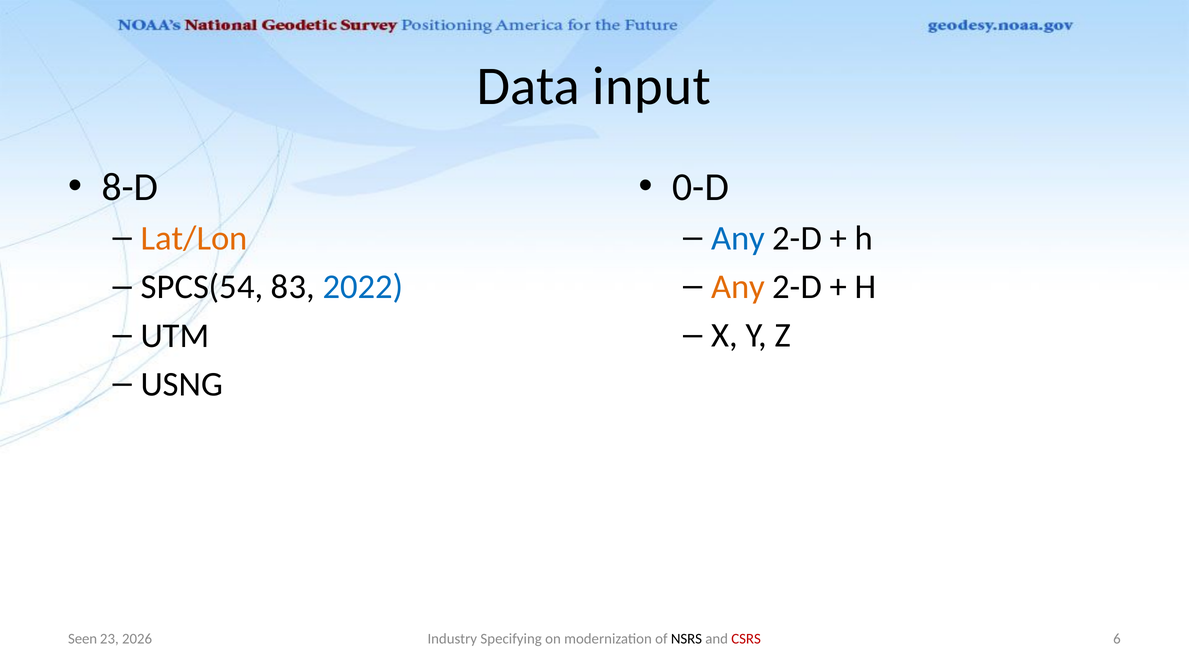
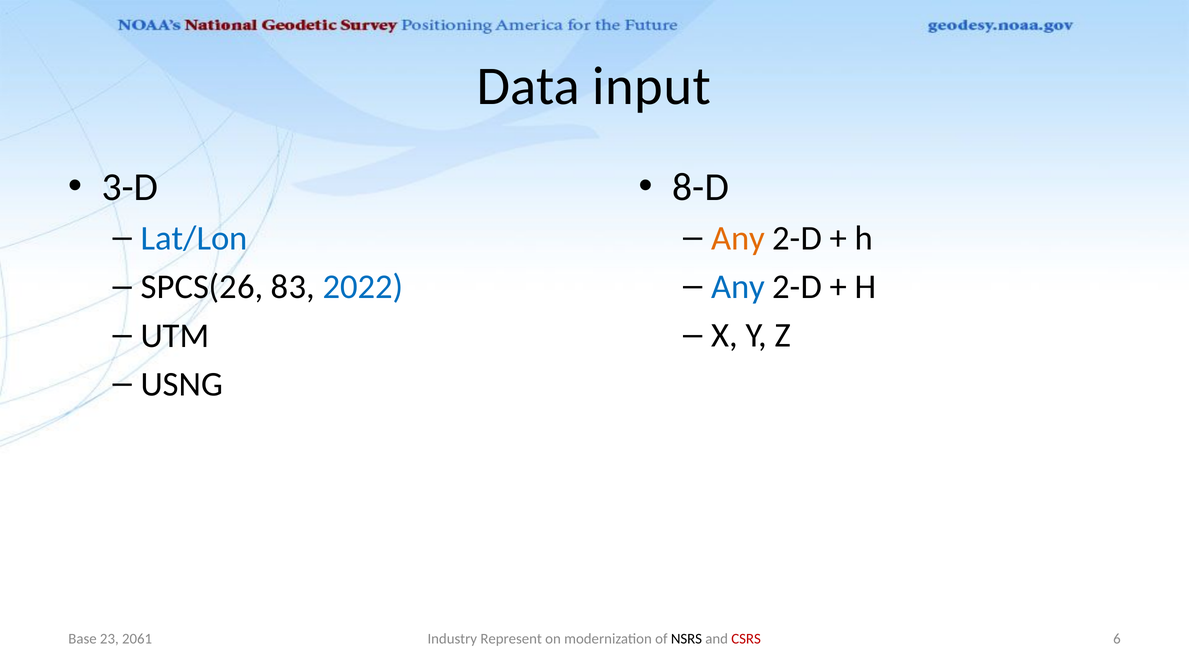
8-D: 8-D -> 3-D
0-D: 0-D -> 8-D
Lat/Lon colour: orange -> blue
Any at (738, 238) colour: blue -> orange
SPCS(54: SPCS(54 -> SPCS(26
Any at (738, 287) colour: orange -> blue
Seen: Seen -> Base
2026: 2026 -> 2061
Specifying: Specifying -> Represent
